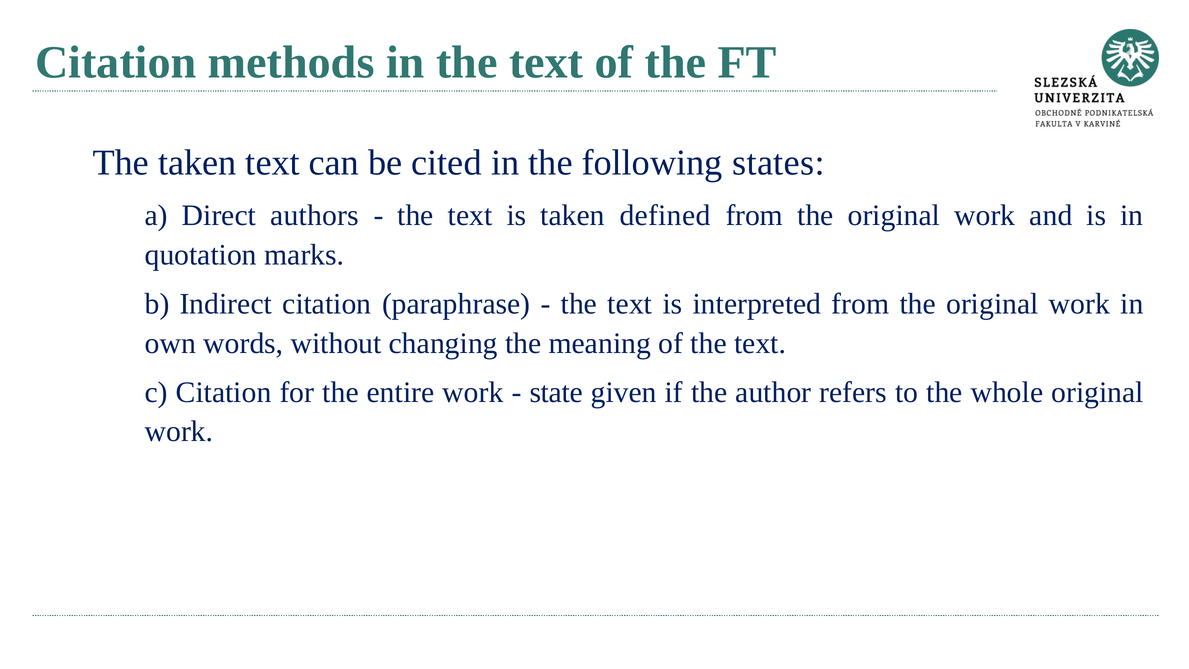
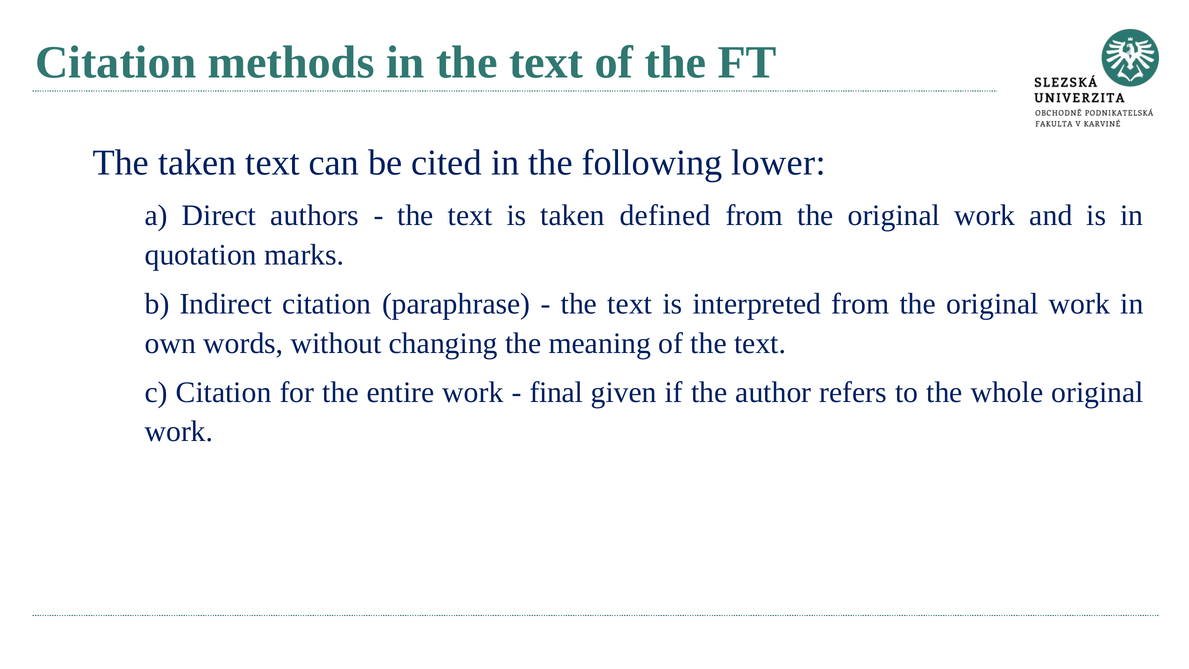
states: states -> lower
state: state -> final
